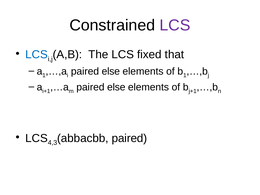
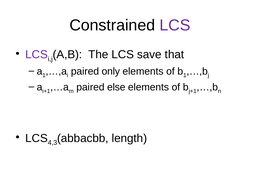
LCS at (37, 55) colour: blue -> purple
fixed: fixed -> save
else at (111, 71): else -> only
paired at (129, 138): paired -> length
